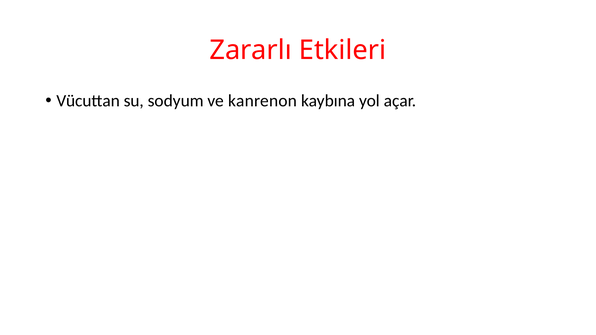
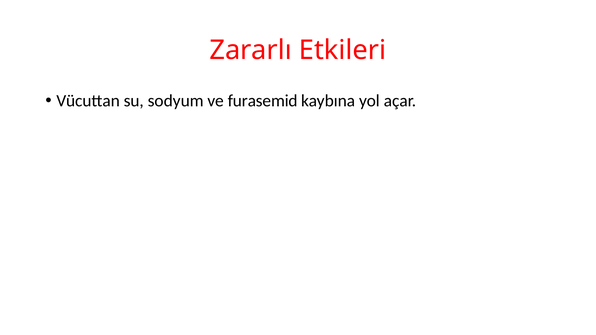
kanrenon: kanrenon -> furasemid
